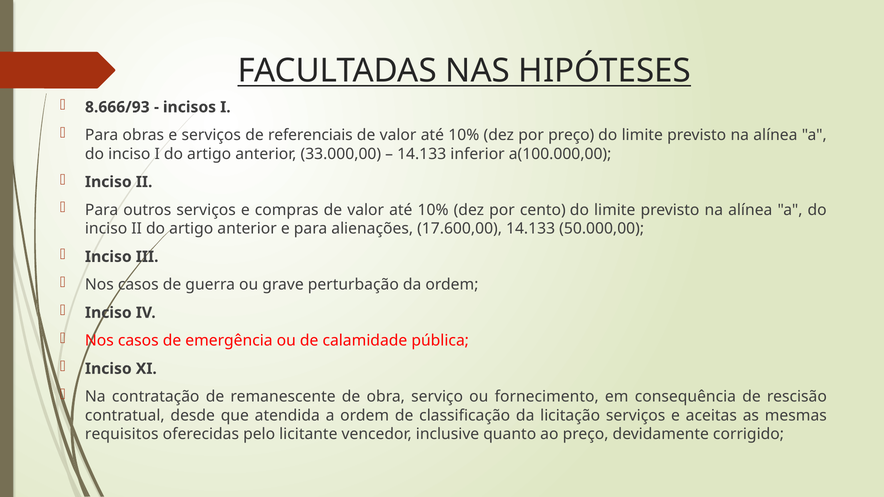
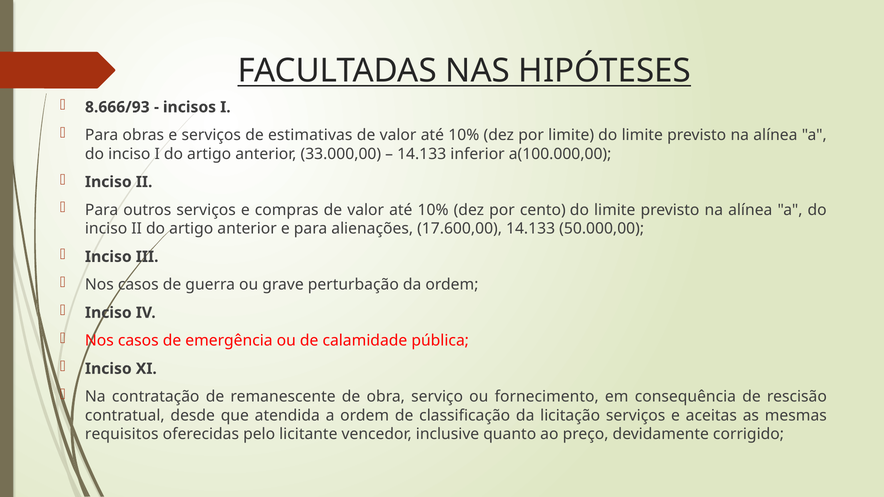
referenciais: referenciais -> estimativas
por preço: preço -> limite
